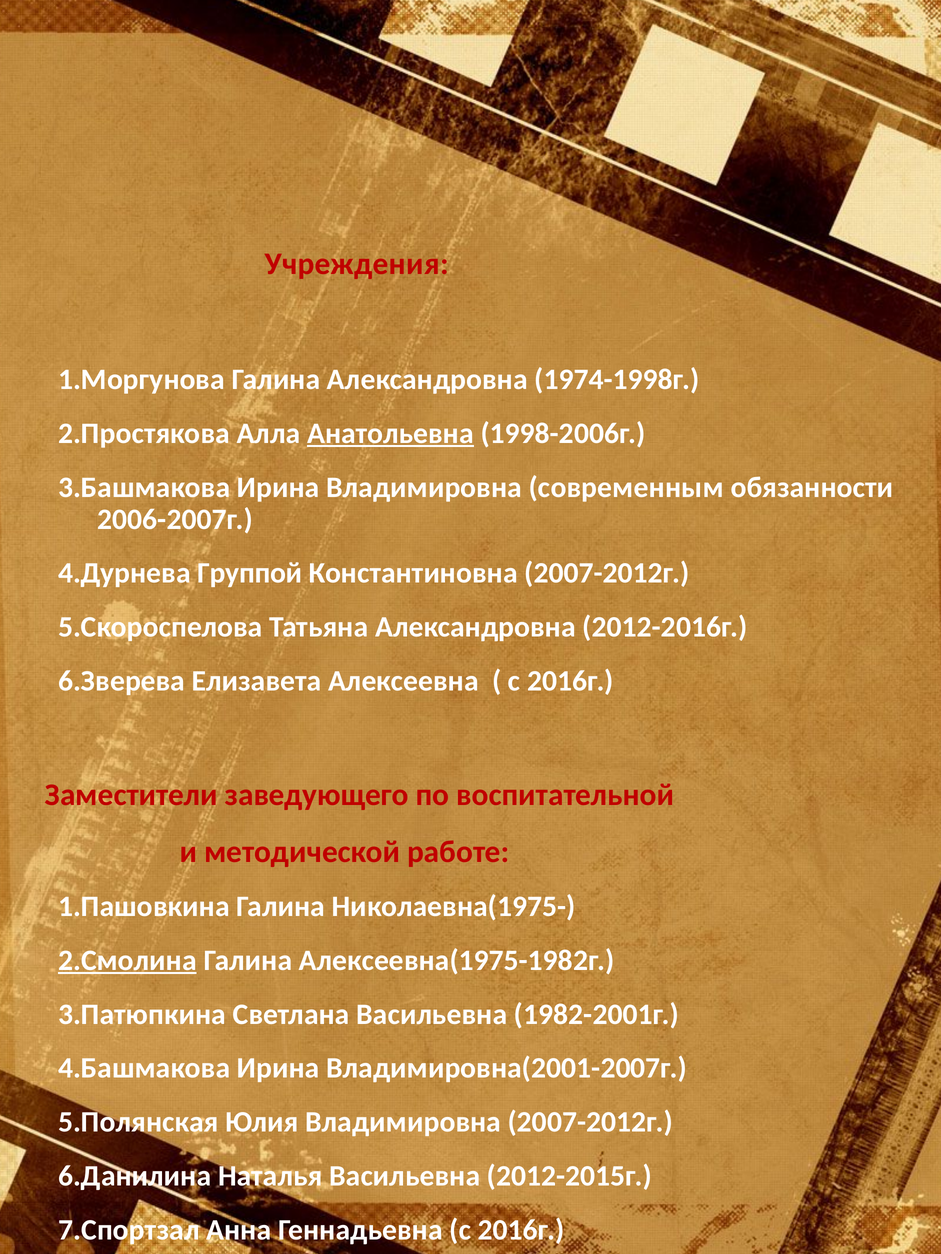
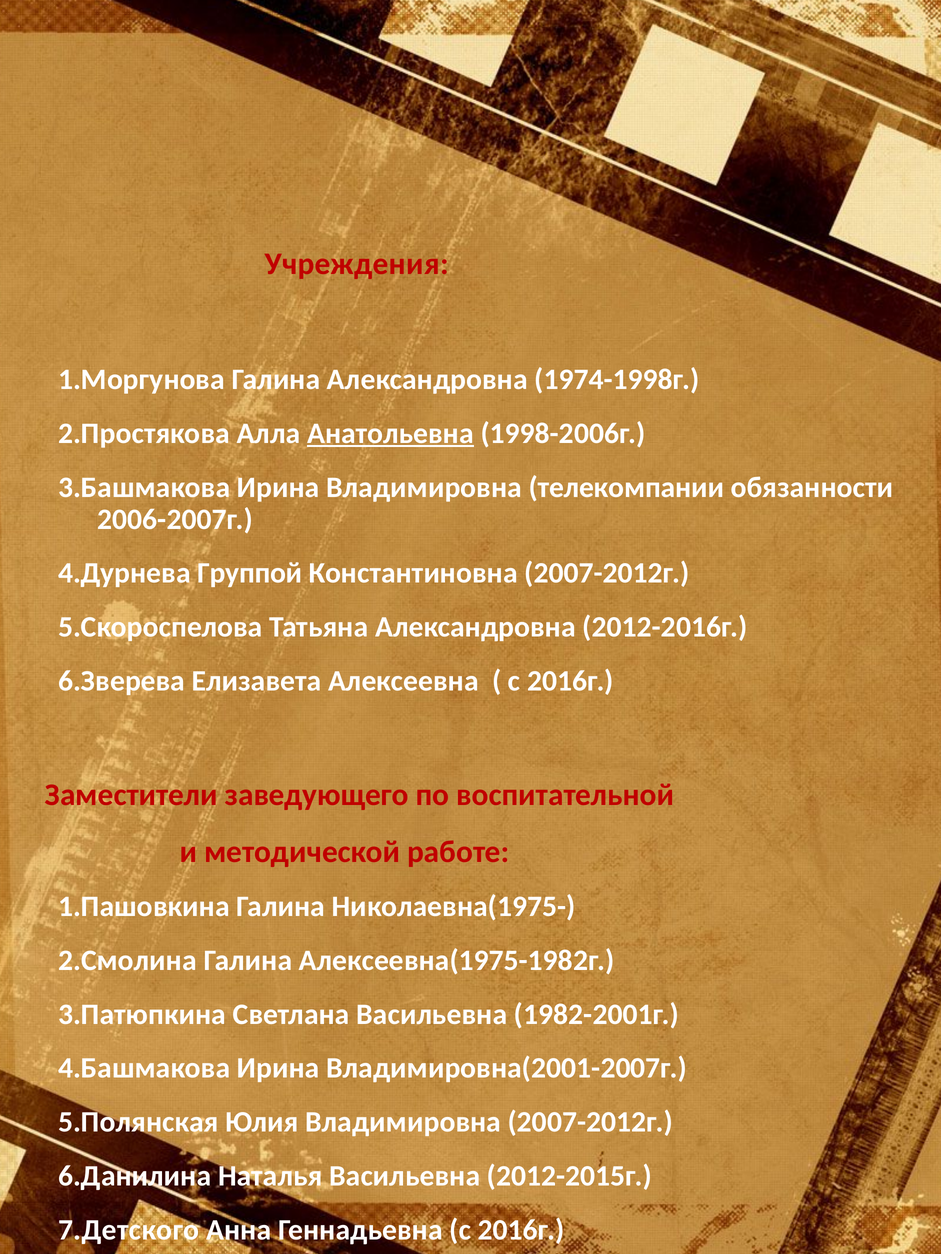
современным: современным -> телекомпании
2.Смолина underline: present -> none
7.Спортзал: 7.Спортзал -> 7.Детского
